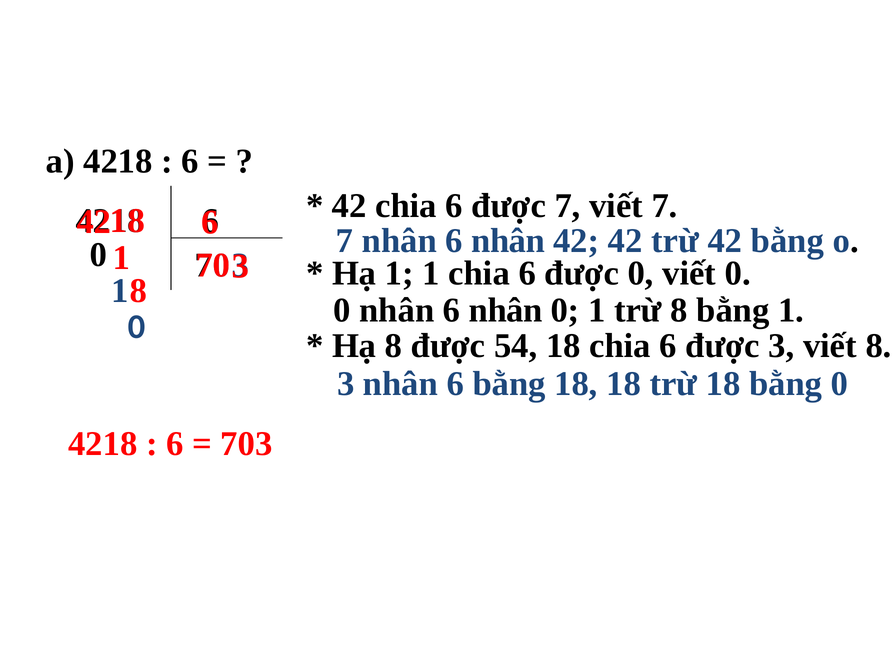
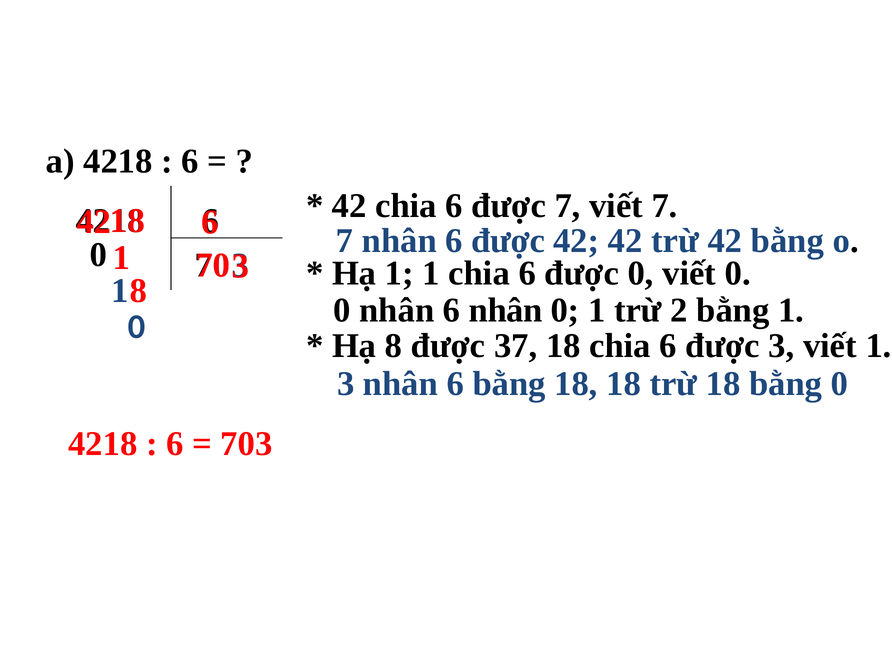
7 nhân 6 nhân: nhân -> được
trừ 8: 8 -> 2
54: 54 -> 37
viết 8: 8 -> 1
